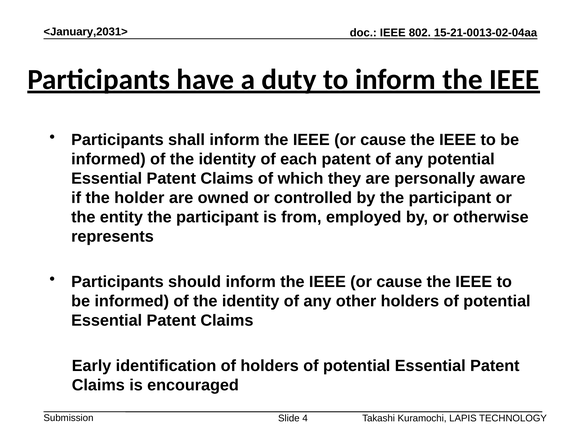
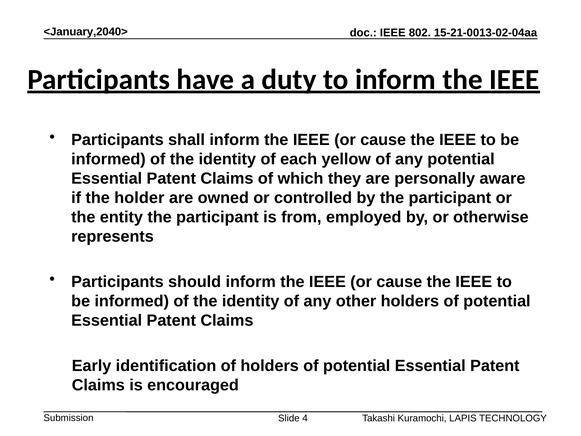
<January,2031>: <January,2031> -> <January,2040>
each patent: patent -> yellow
